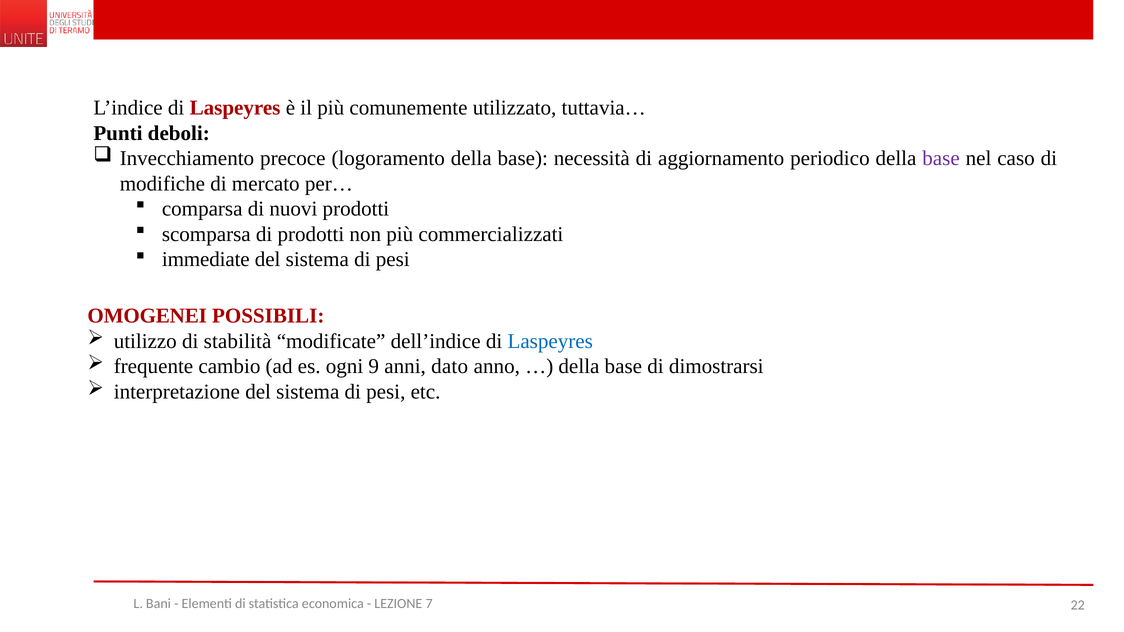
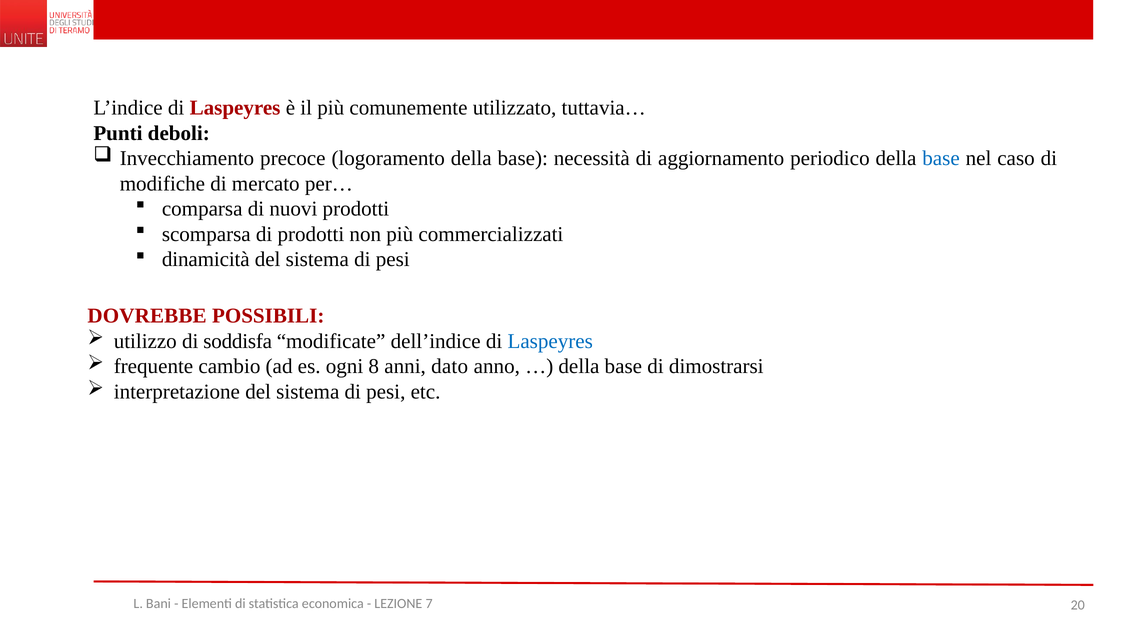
base at (941, 158) colour: purple -> blue
immediate: immediate -> dinamicità
OMOGENEI: OMOGENEI -> DOVREBBE
stabilità: stabilità -> soddisfa
9: 9 -> 8
22: 22 -> 20
